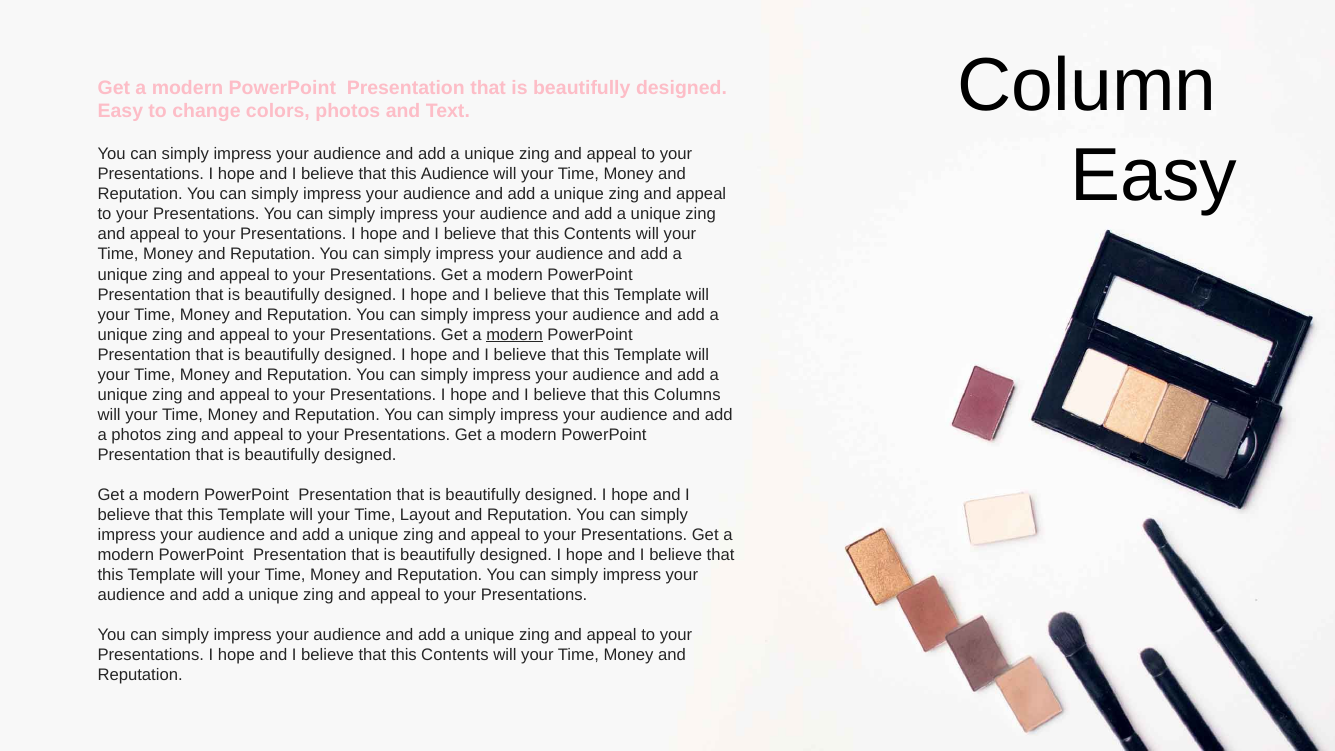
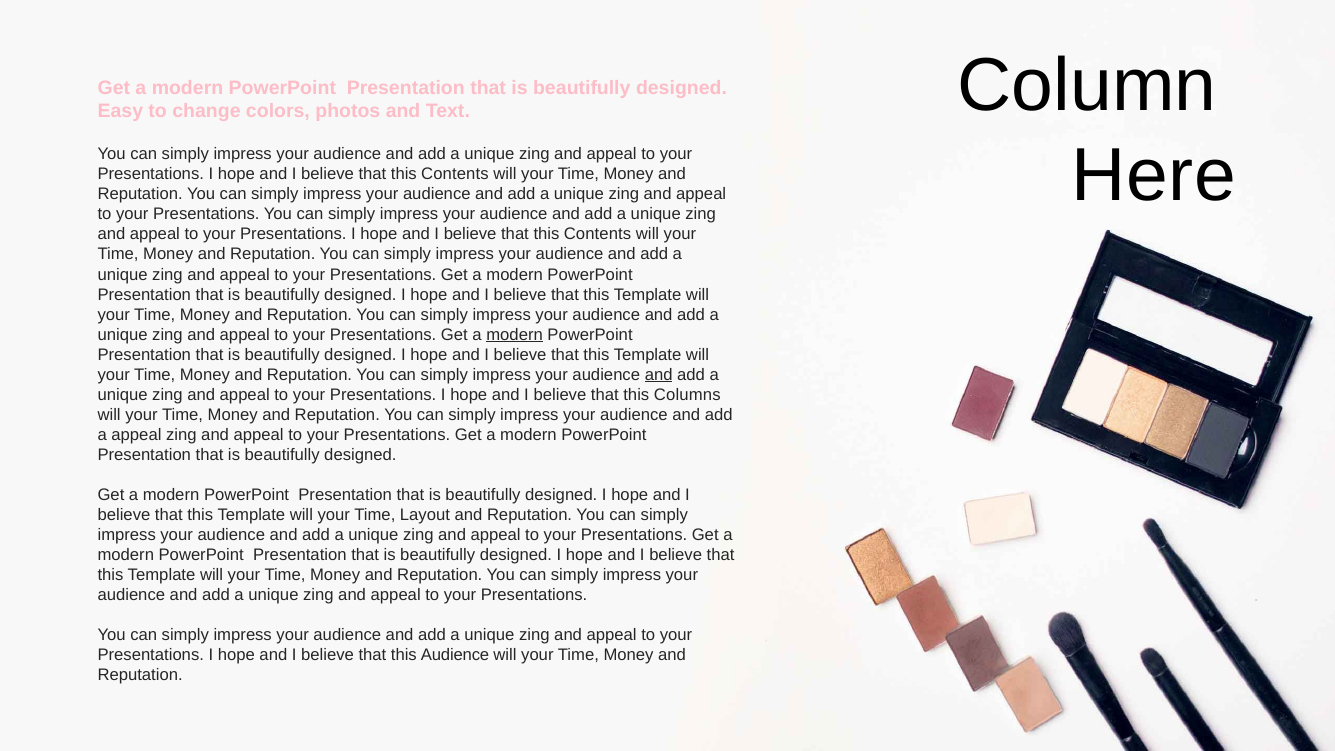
Easy at (1154, 176): Easy -> Here
Audience at (455, 174): Audience -> Contents
and at (659, 375) underline: none -> present
a photos: photos -> appeal
Contents at (455, 655): Contents -> Audience
